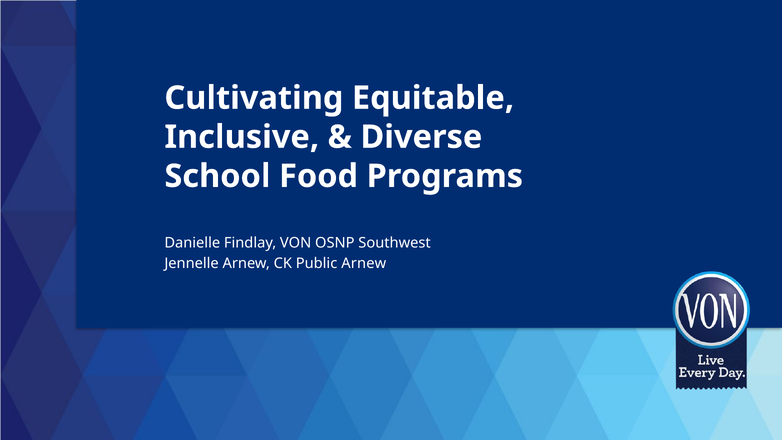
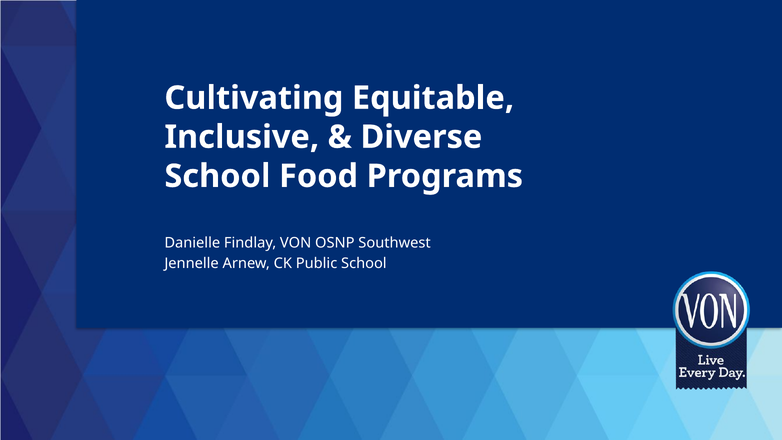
Public Arnew: Arnew -> School
